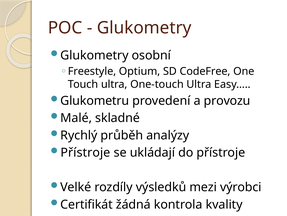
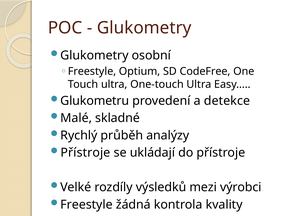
provozu: provozu -> detekce
Certifikát at (87, 204): Certifikát -> Freestyle
